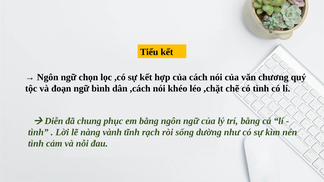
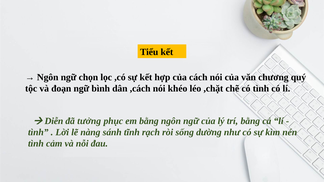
chung: chung -> tưởng
vành: vành -> sánh
